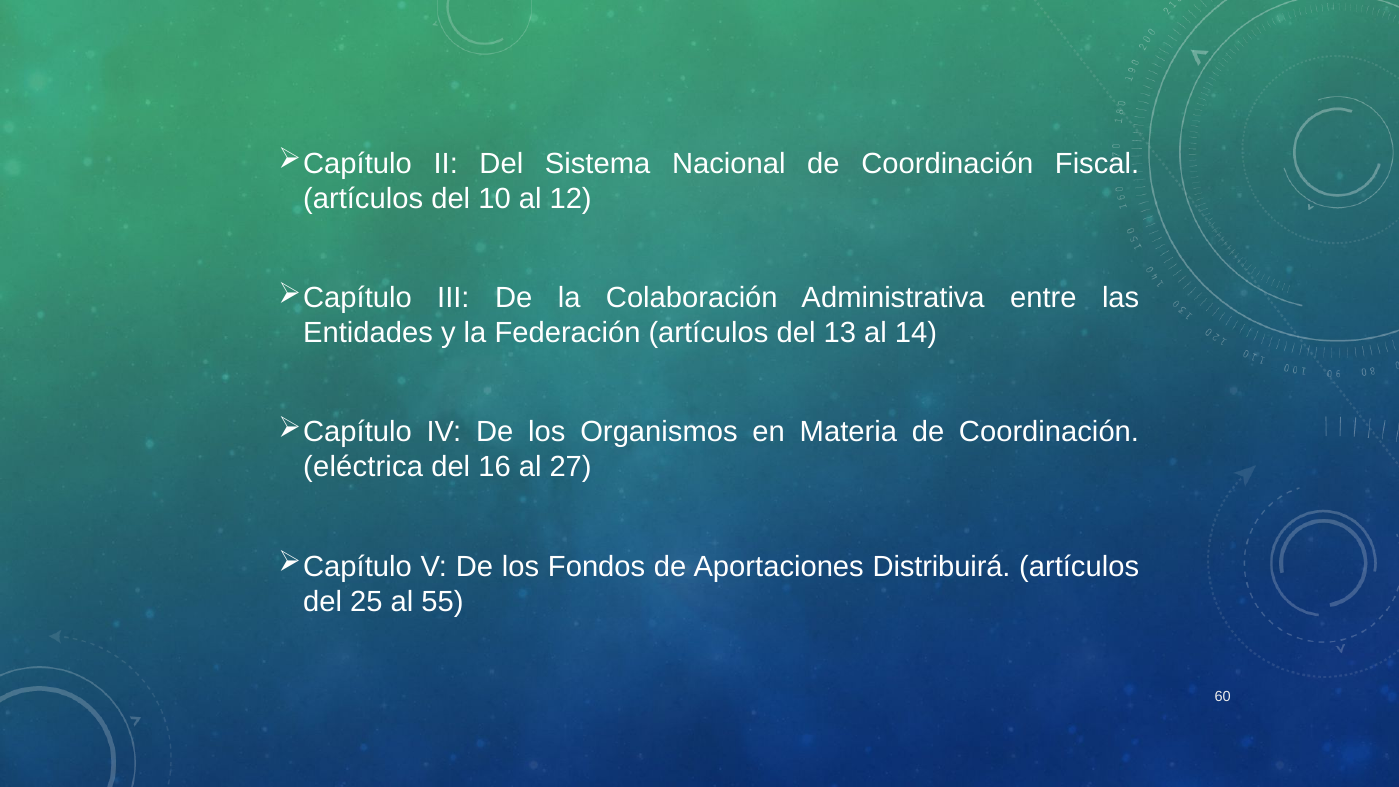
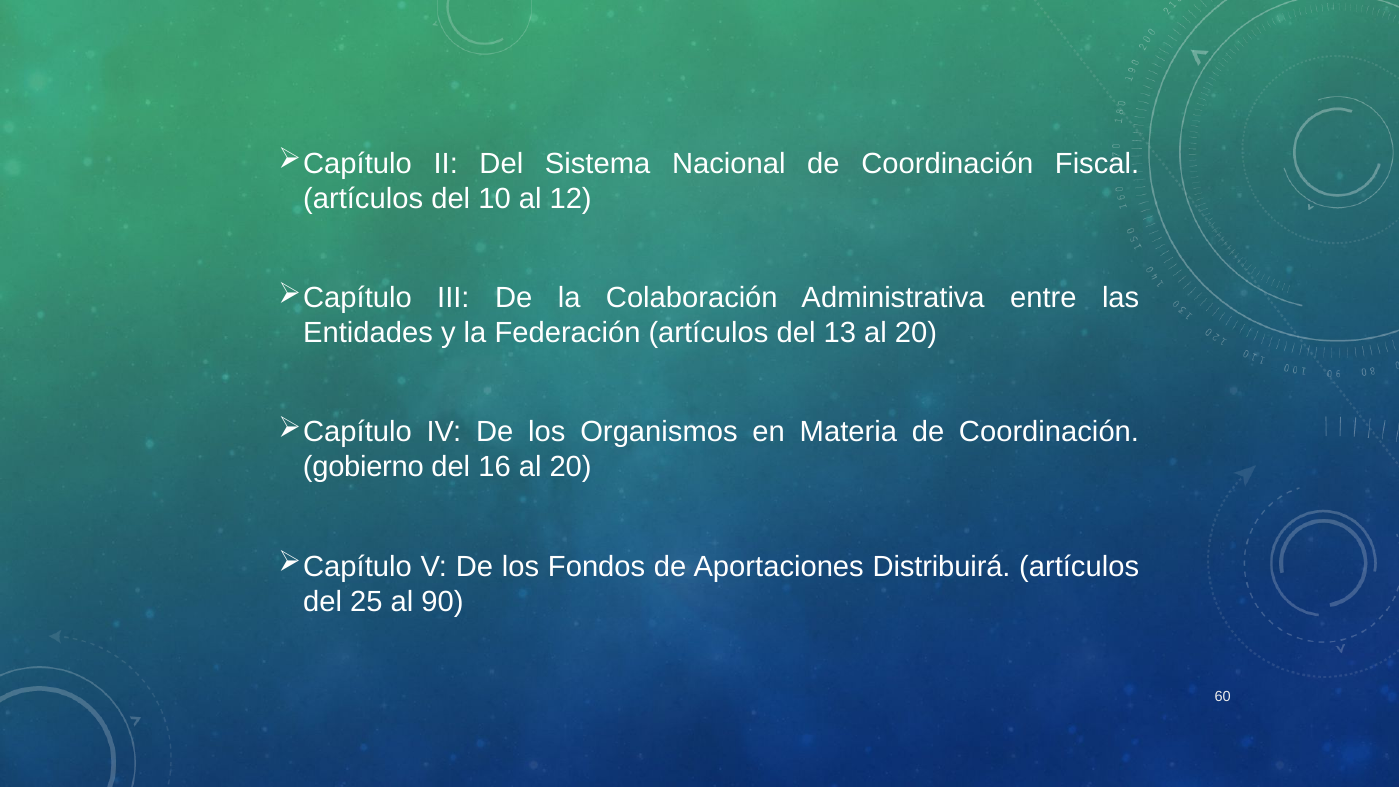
13 al 14: 14 -> 20
eléctrica: eléctrica -> gobierno
16 al 27: 27 -> 20
55: 55 -> 90
